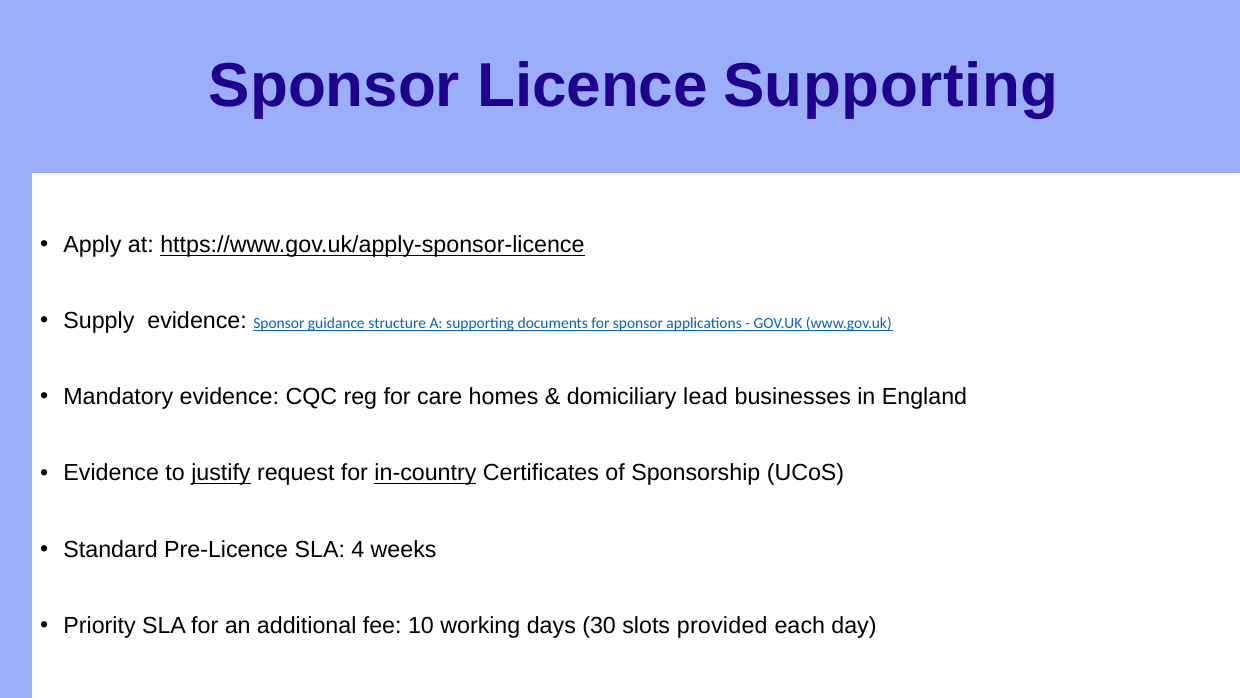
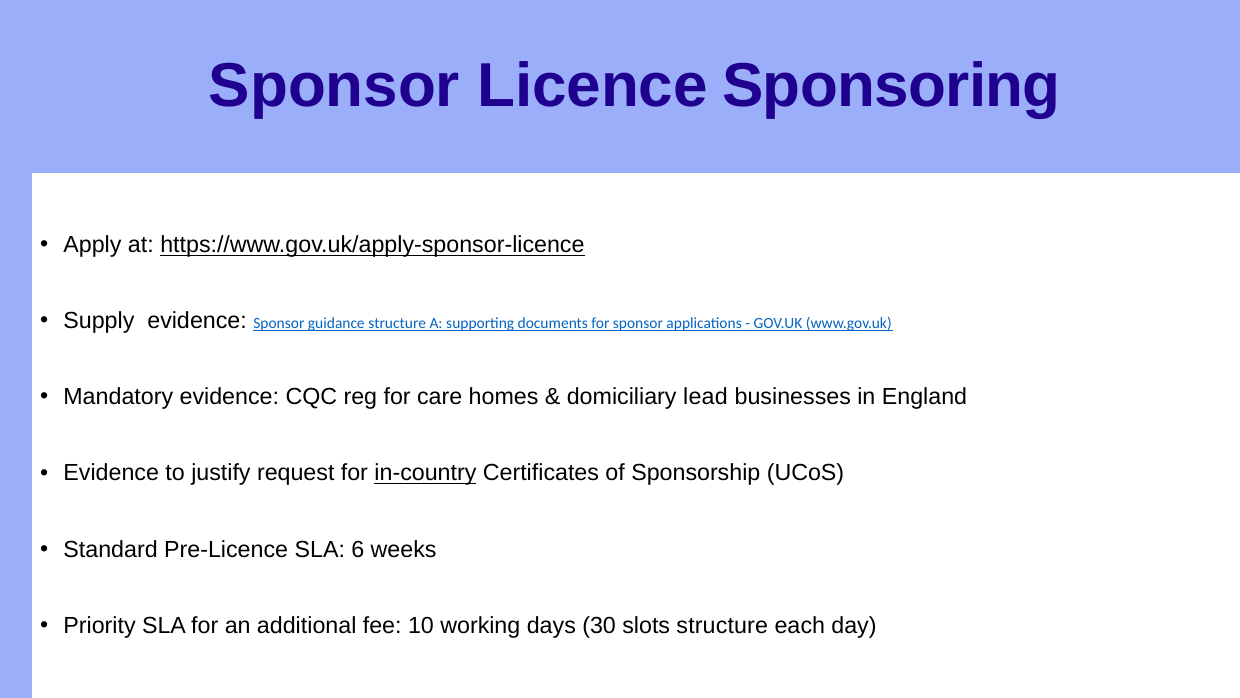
Licence Supporting: Supporting -> Sponsoring
justify underline: present -> none
4: 4 -> 6
slots provided: provided -> structure
